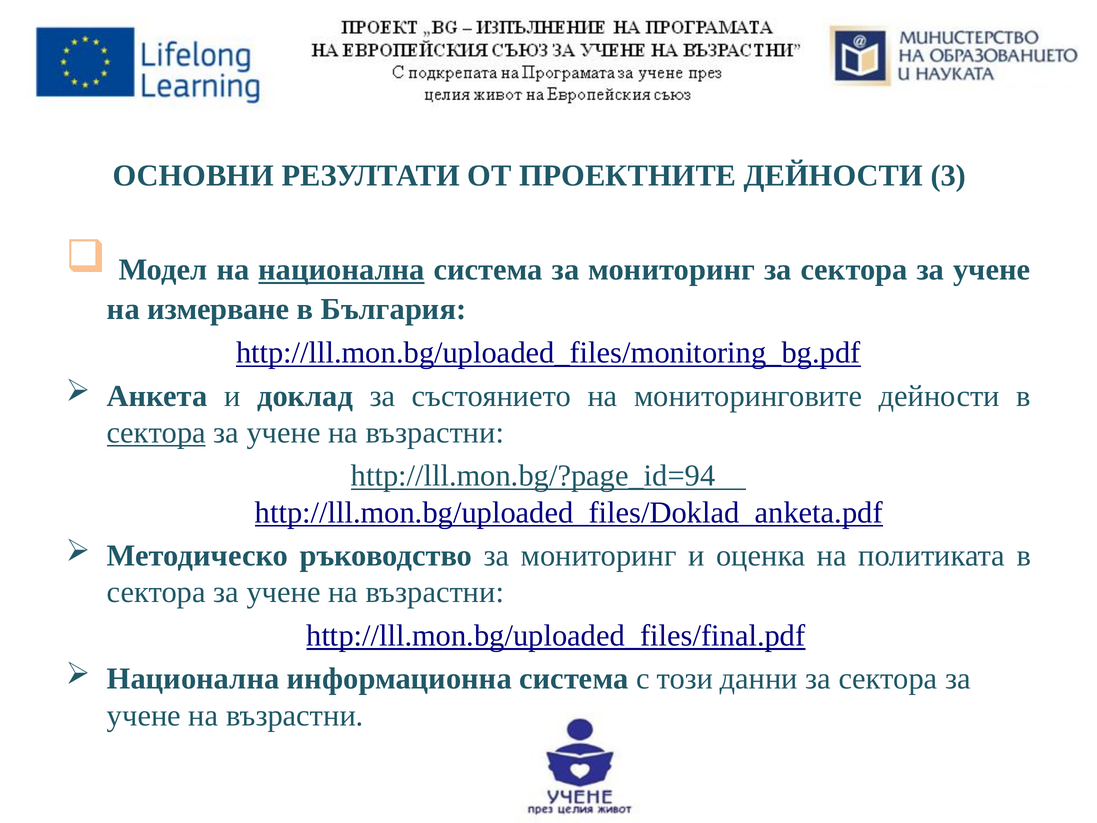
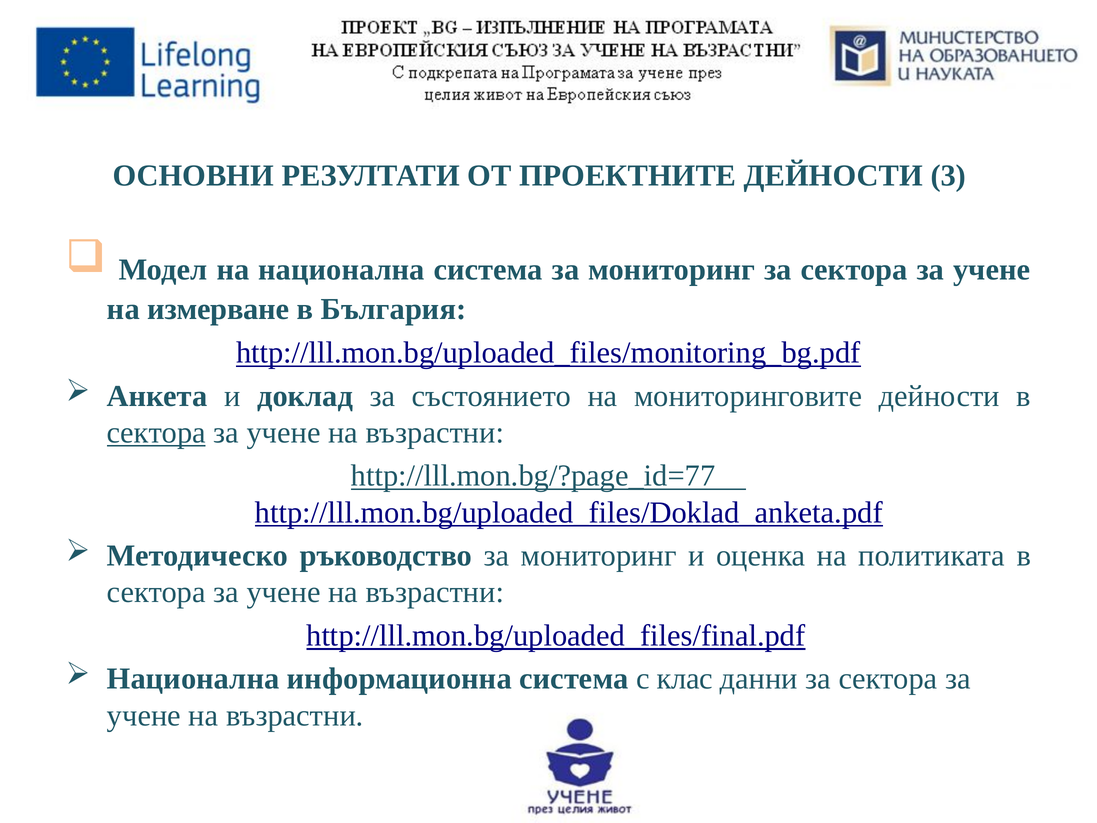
национална at (342, 270) underline: present -> none
http://lll.mon.bg/?page_id=94: http://lll.mon.bg/?page_id=94 -> http://lll.mon.bg/?page_id=77
този: този -> клас
